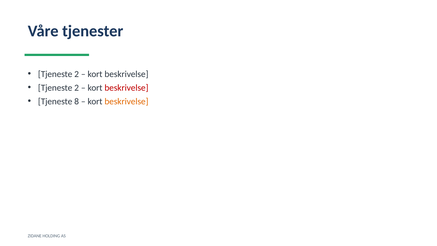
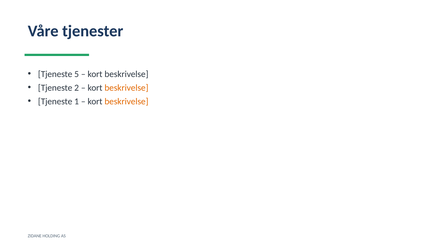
2 at (77, 74): 2 -> 5
beskrivelse at (126, 88) colour: red -> orange
8: 8 -> 1
